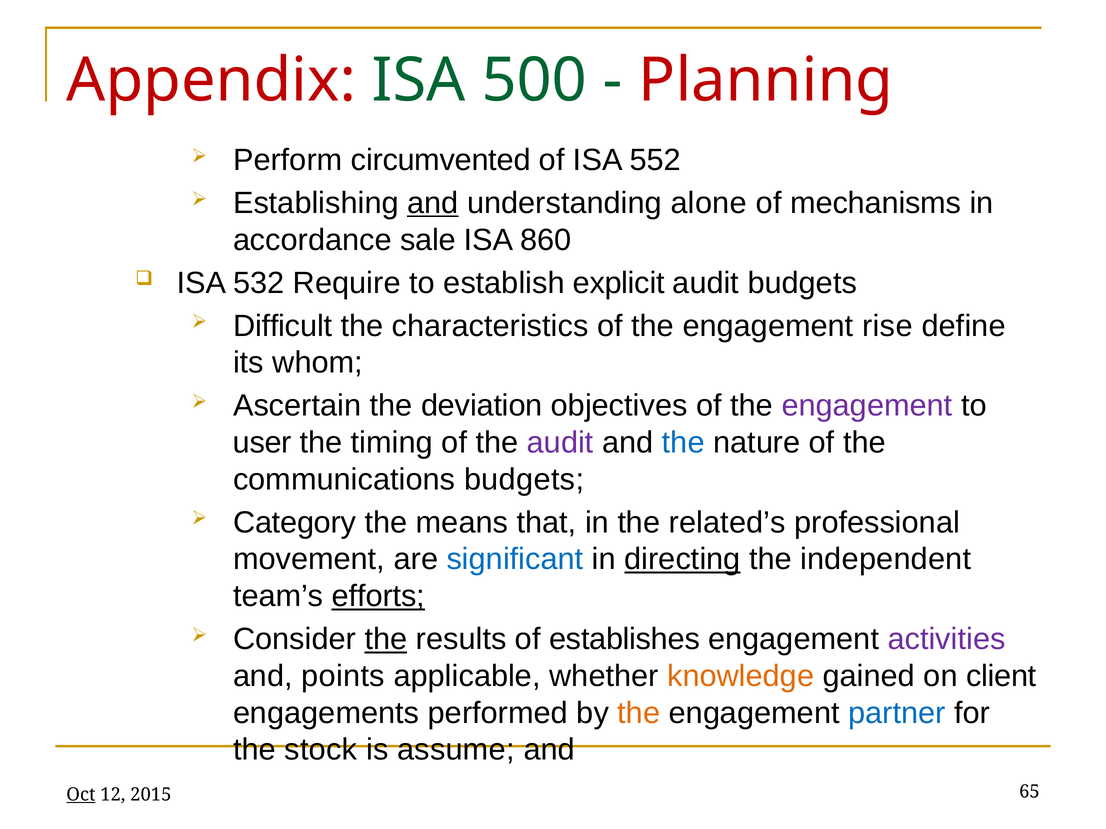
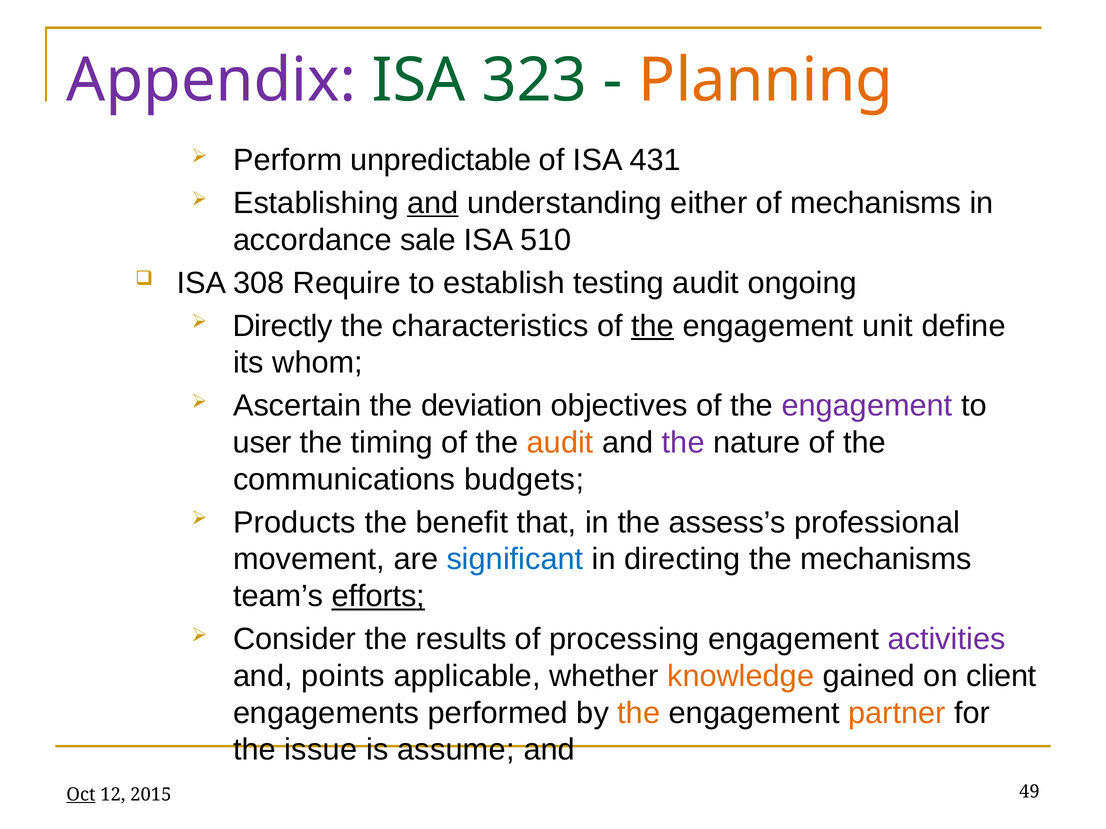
Appendix colour: red -> purple
500: 500 -> 323
Planning colour: red -> orange
circumvented: circumvented -> unpredictable
552: 552 -> 431
alone: alone -> either
860: 860 -> 510
532: 532 -> 308
explicit: explicit -> testing
audit budgets: budgets -> ongoing
Difficult: Difficult -> Directly
the at (653, 326) underline: none -> present
rise: rise -> unit
audit at (560, 443) colour: purple -> orange
the at (683, 443) colour: blue -> purple
Category: Category -> Products
means: means -> benefit
related’s: related’s -> assess’s
directing underline: present -> none
the independent: independent -> mechanisms
the at (386, 640) underline: present -> none
establishes: establishes -> processing
partner colour: blue -> orange
stock: stock -> issue
65: 65 -> 49
